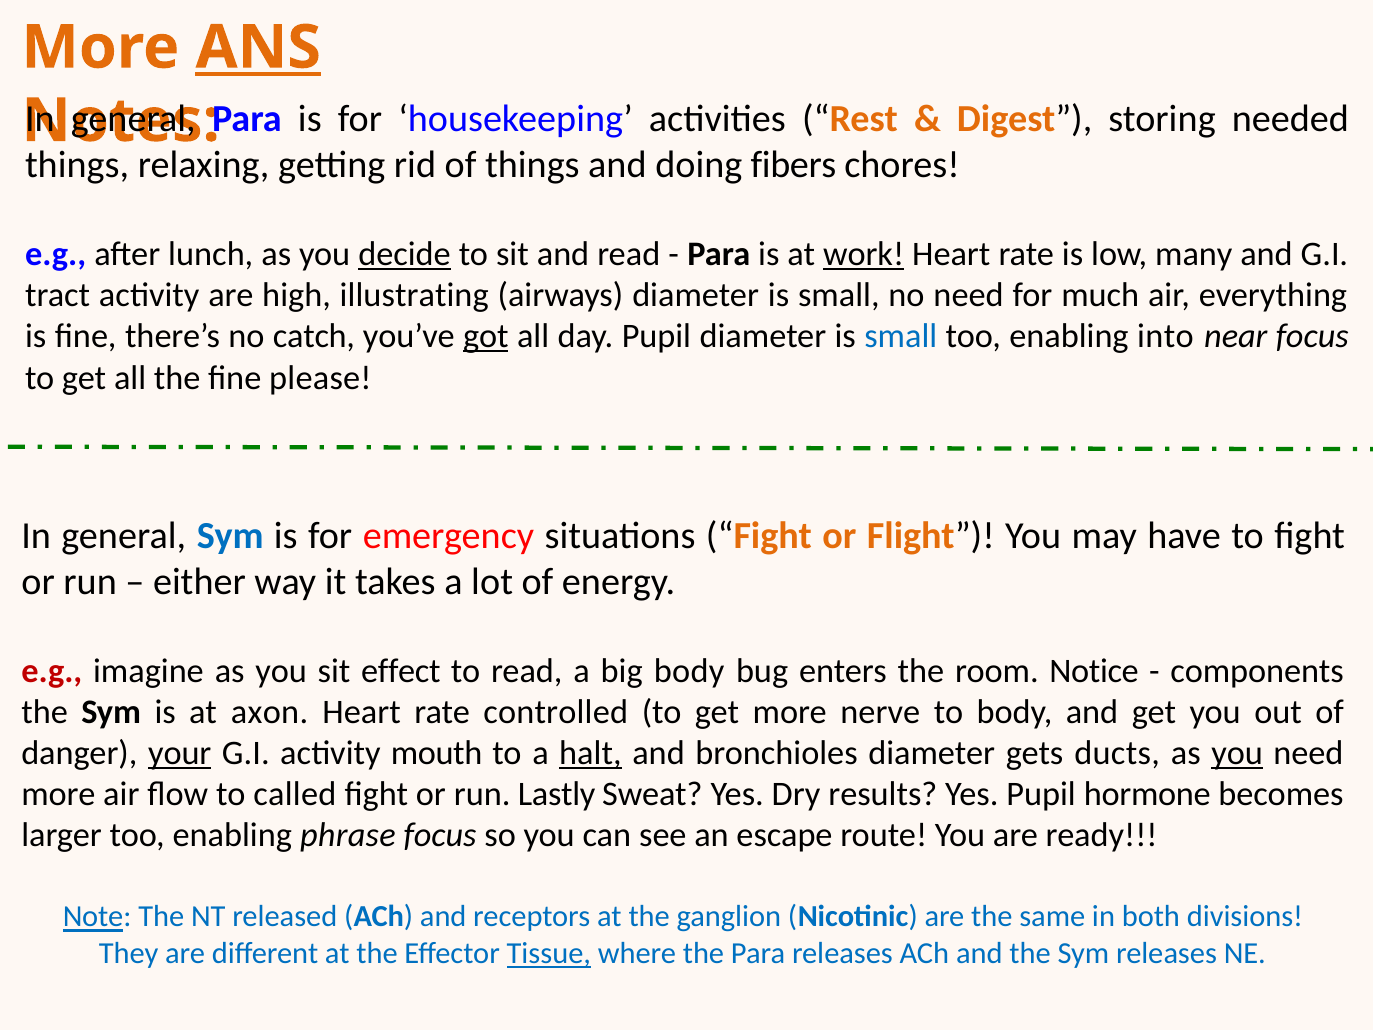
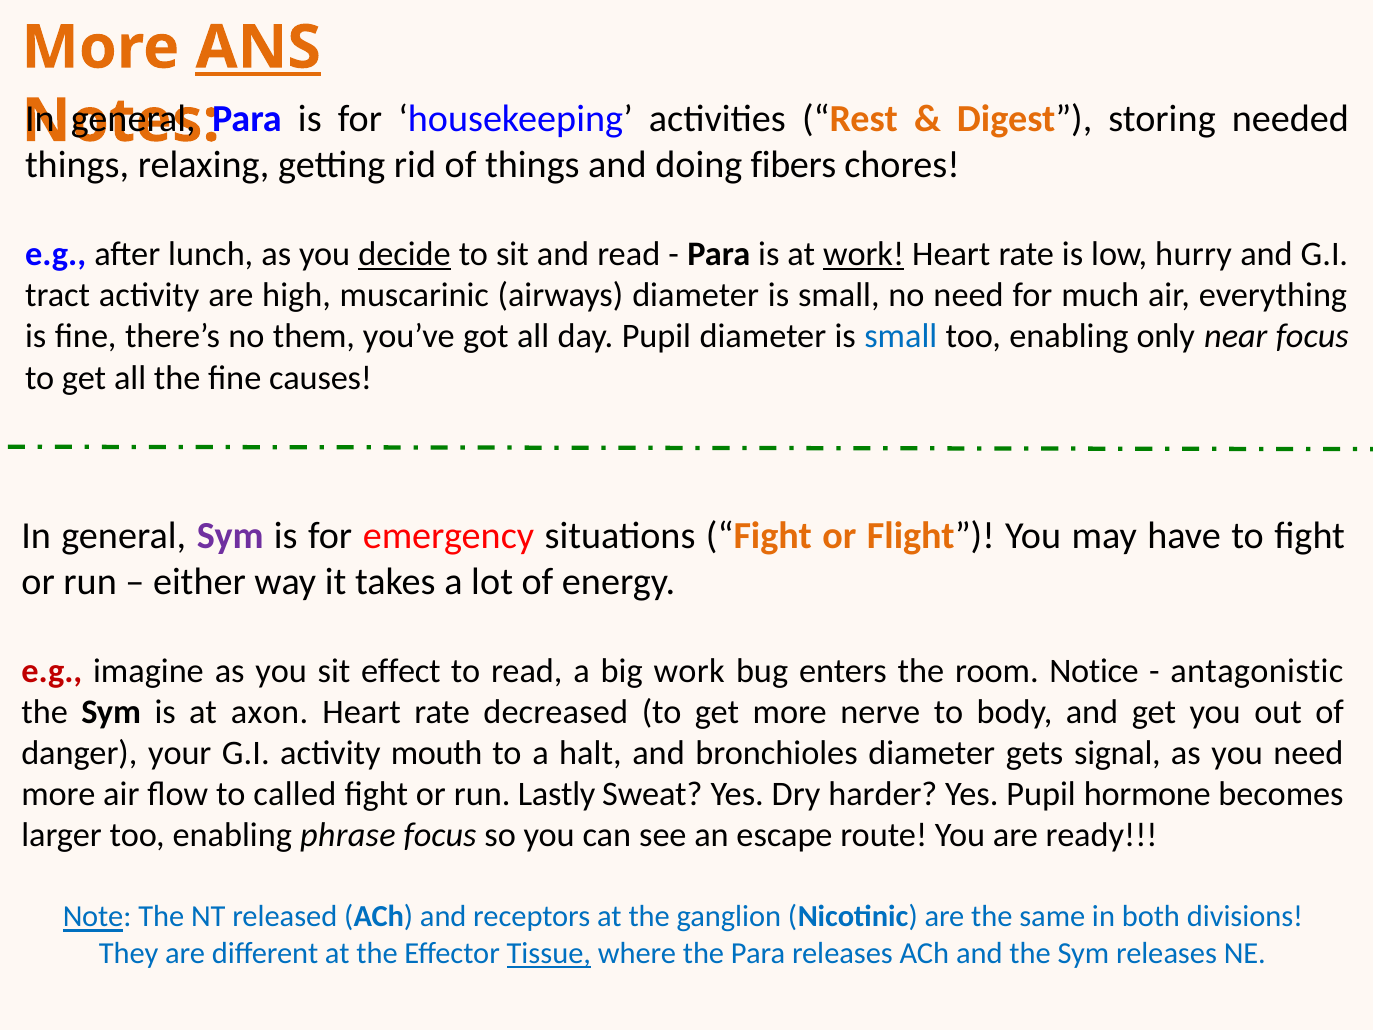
many: many -> hurry
illustrating: illustrating -> muscarinic
catch: catch -> them
got underline: present -> none
into: into -> only
please: please -> causes
Sym at (230, 536) colour: blue -> purple
big body: body -> work
components: components -> antagonistic
controlled: controlled -> decreased
your underline: present -> none
halt underline: present -> none
ducts: ducts -> signal
you at (1237, 753) underline: present -> none
results: results -> harder
